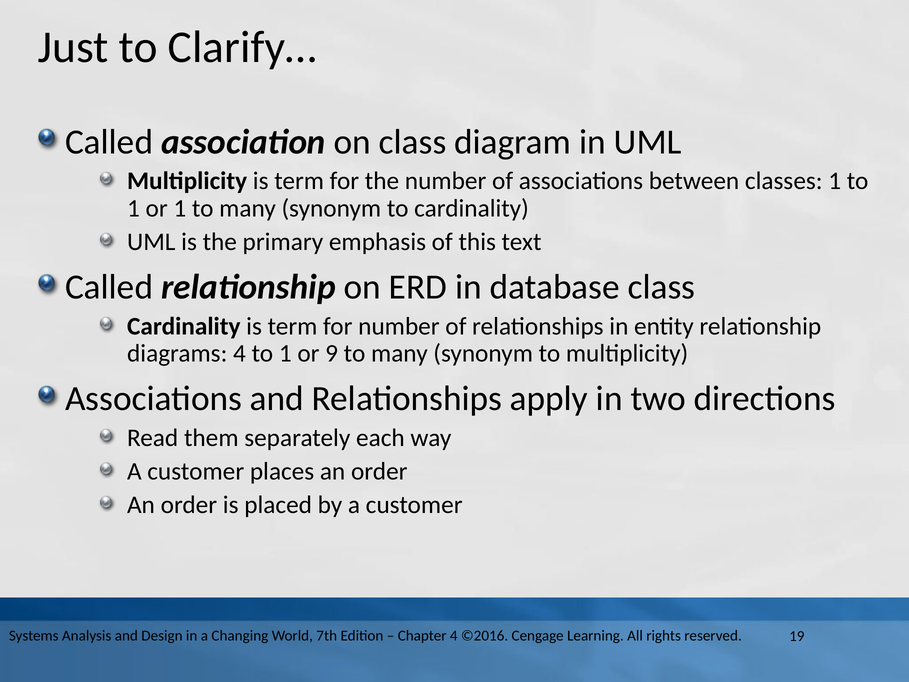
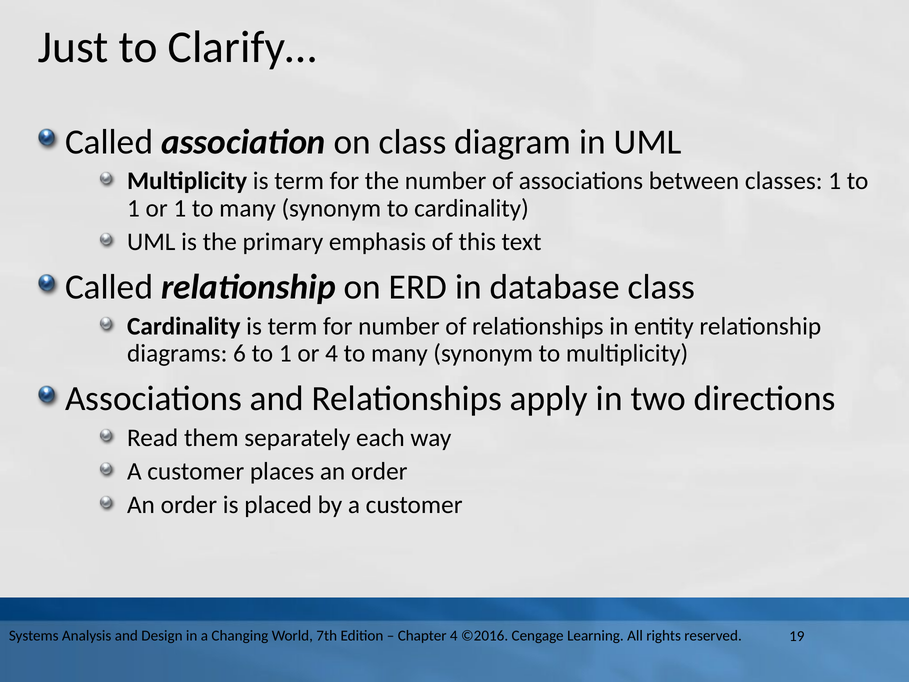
diagrams 4: 4 -> 6
or 9: 9 -> 4
